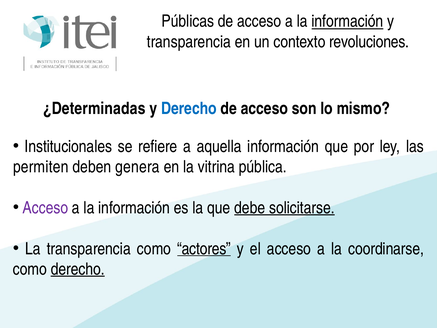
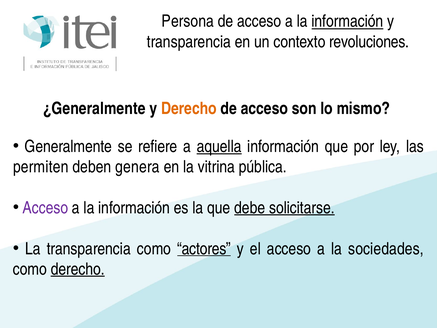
Públicas: Públicas -> Persona
¿Determinadas: ¿Determinadas -> ¿Generalmente
Derecho at (189, 109) colour: blue -> orange
Institucionales: Institucionales -> Generalmente
aquella underline: none -> present
coordinarse: coordinarse -> sociedades
